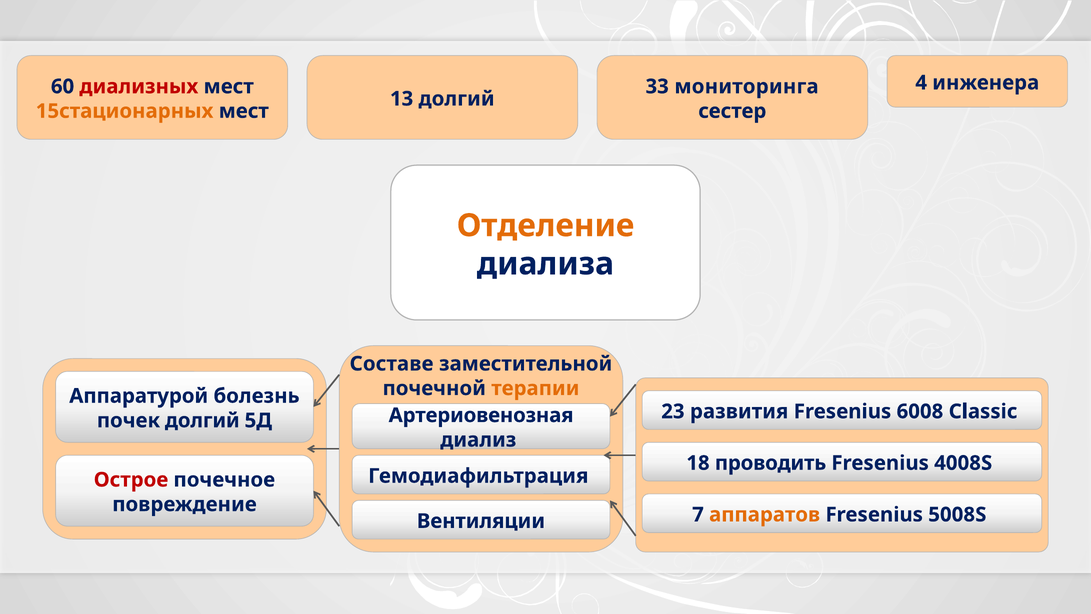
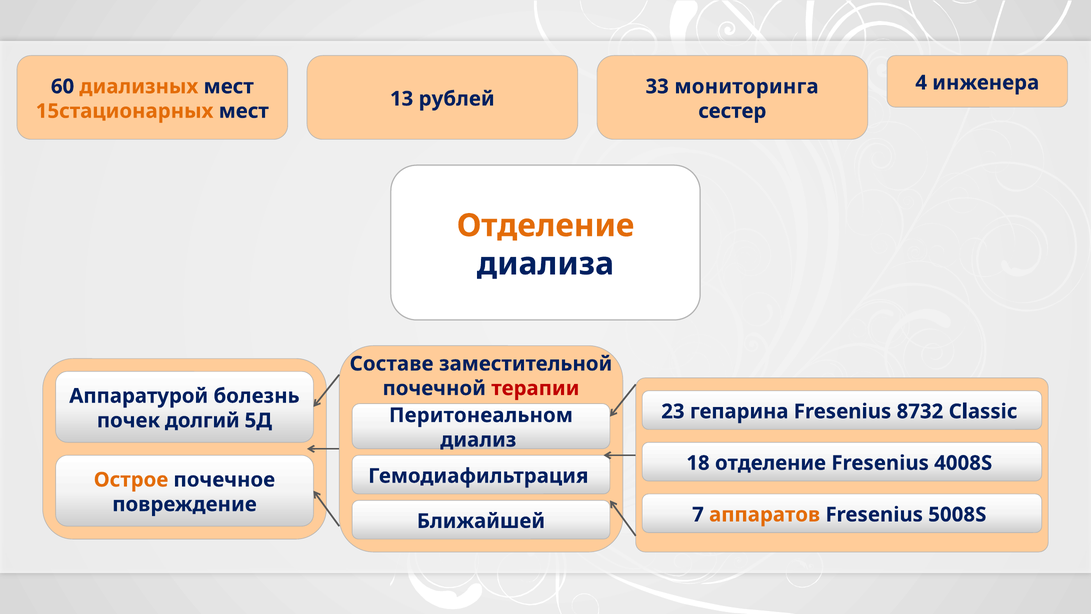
диализных colour: red -> orange
13 долгий: долгий -> рублей
терапии colour: orange -> red
развития: развития -> гепарина
6008: 6008 -> 8732
Артериовенозная: Артериовенозная -> Перитонеальном
18 проводить: проводить -> отделение
Острое colour: red -> orange
Вентиляции: Вентиляции -> Ближайшей
